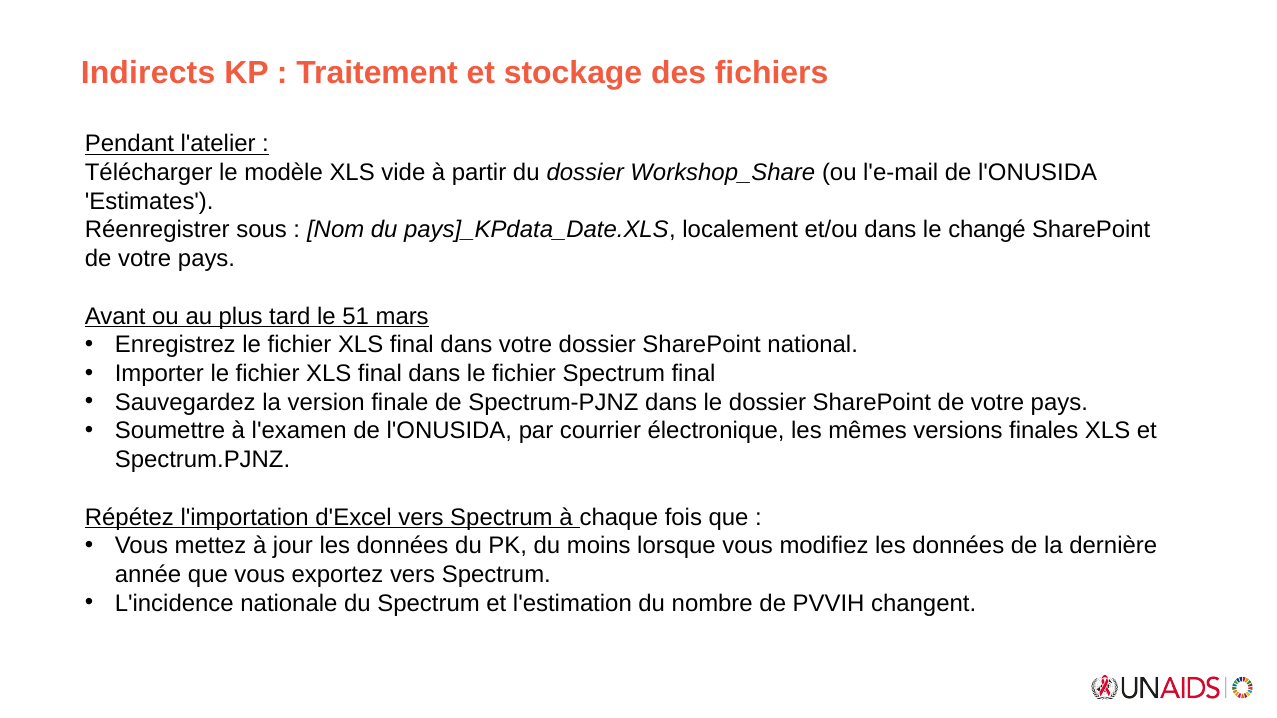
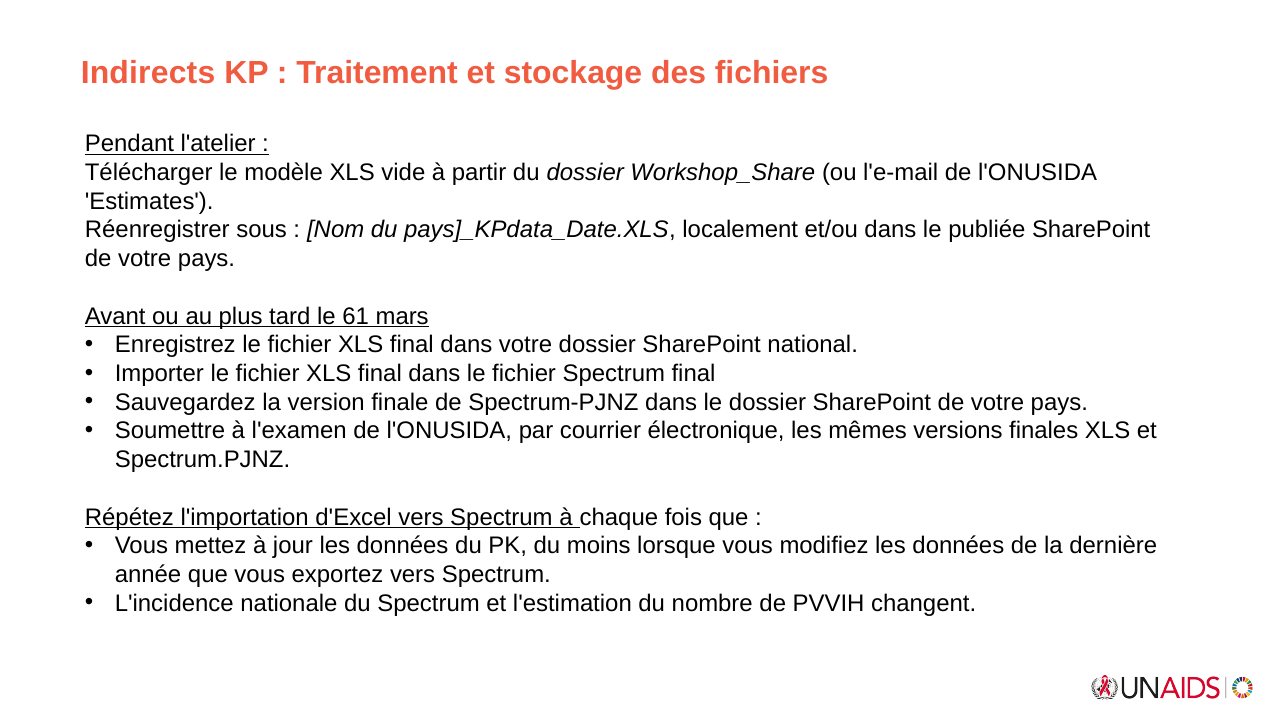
changé: changé -> publiée
51: 51 -> 61
